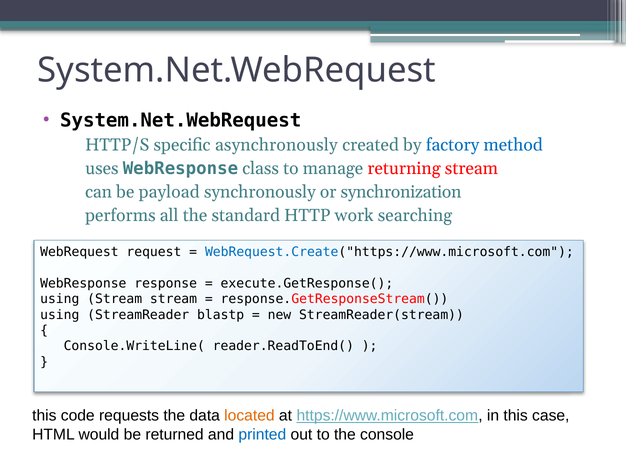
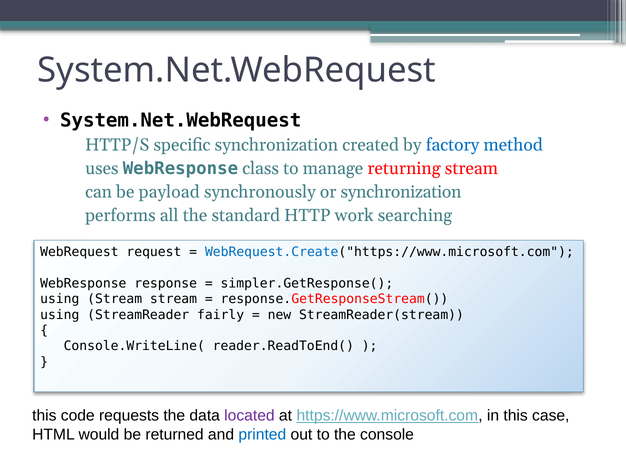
specific asynchronously: asynchronously -> synchronization
execute.GetResponse(: execute.GetResponse( -> simpler.GetResponse(
blastp: blastp -> fairly
located colour: orange -> purple
